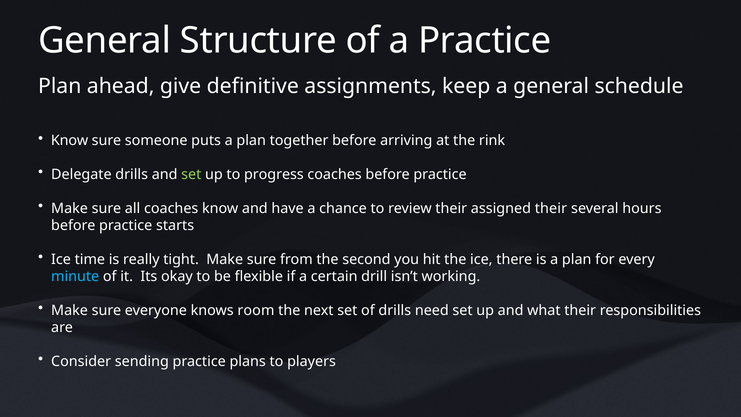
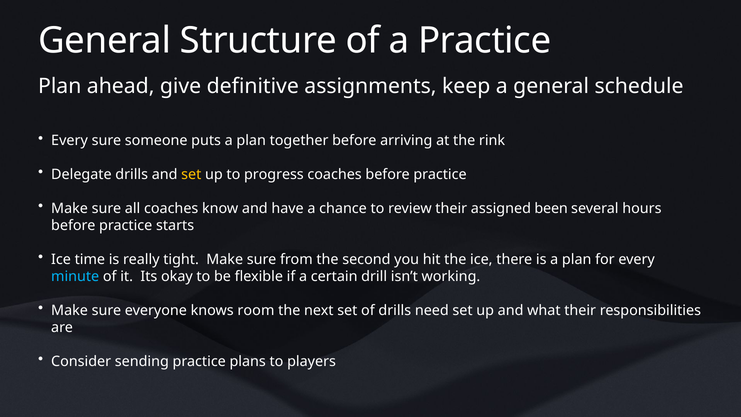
Know at (70, 141): Know -> Every
set at (191, 174) colour: light green -> yellow
assigned their: their -> been
